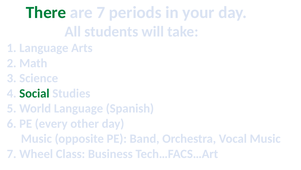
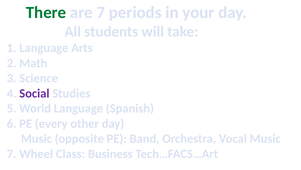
Social colour: green -> purple
